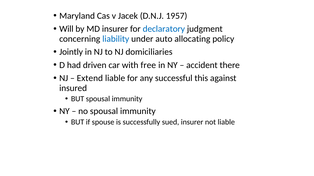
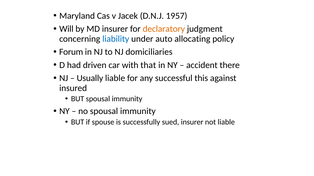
declaratory colour: blue -> orange
Jointly: Jointly -> Forum
free: free -> that
Extend: Extend -> Usually
